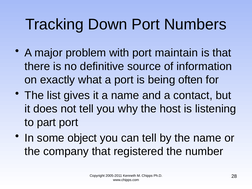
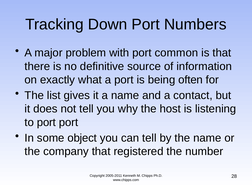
maintain: maintain -> common
to part: part -> port
